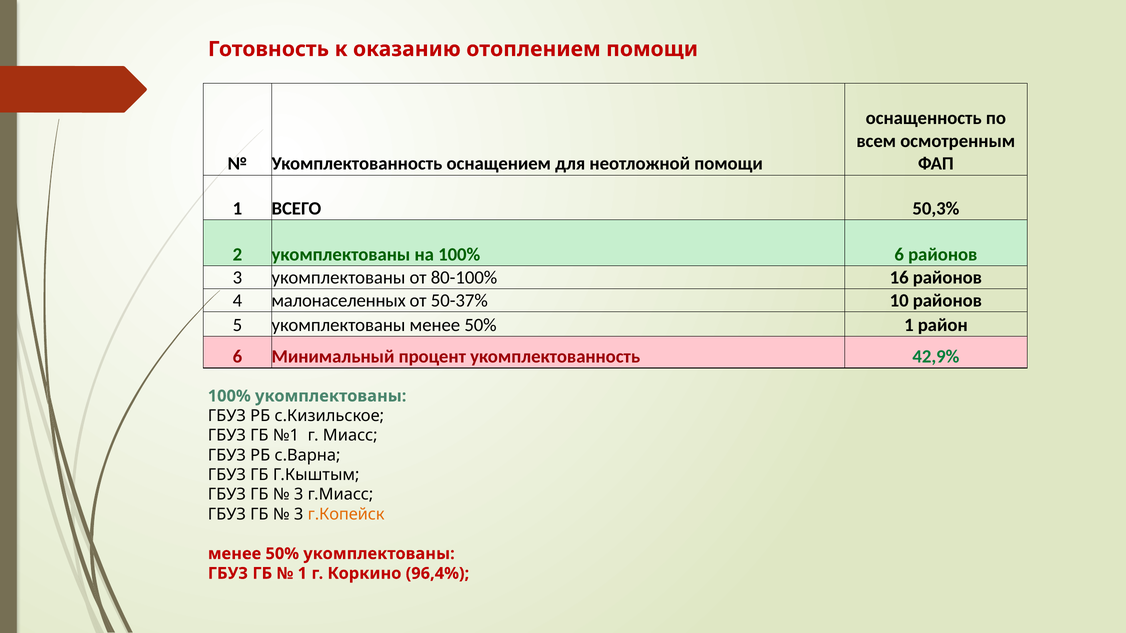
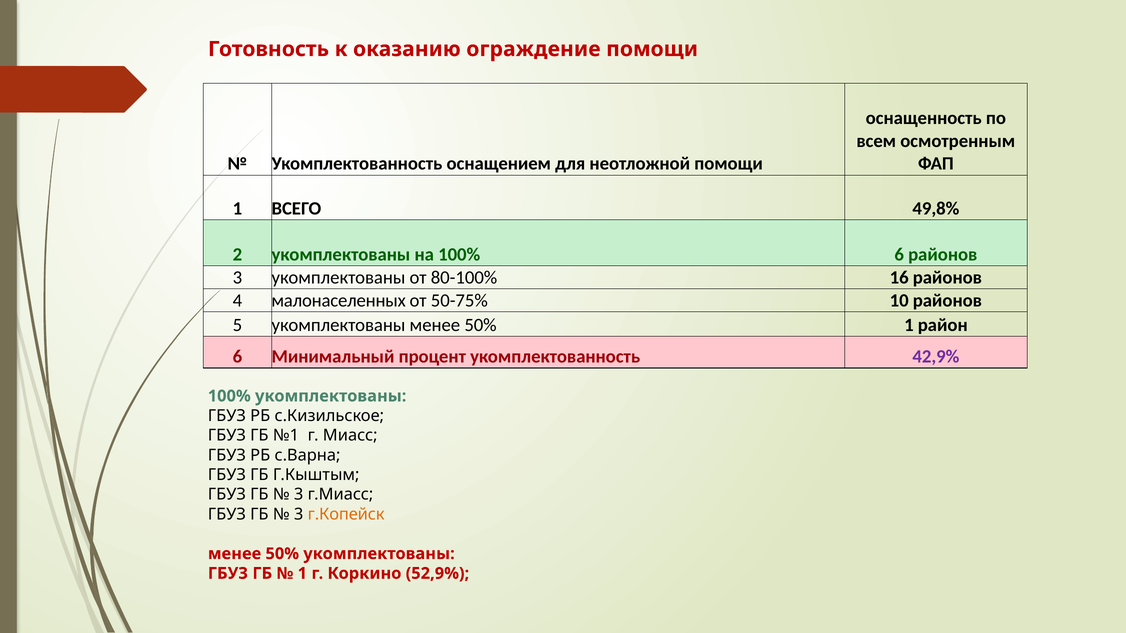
отоплением: отоплением -> ограждение
50,3%: 50,3% -> 49,8%
50-37%: 50-37% -> 50-75%
42,9% colour: green -> purple
96,4%: 96,4% -> 52,9%
